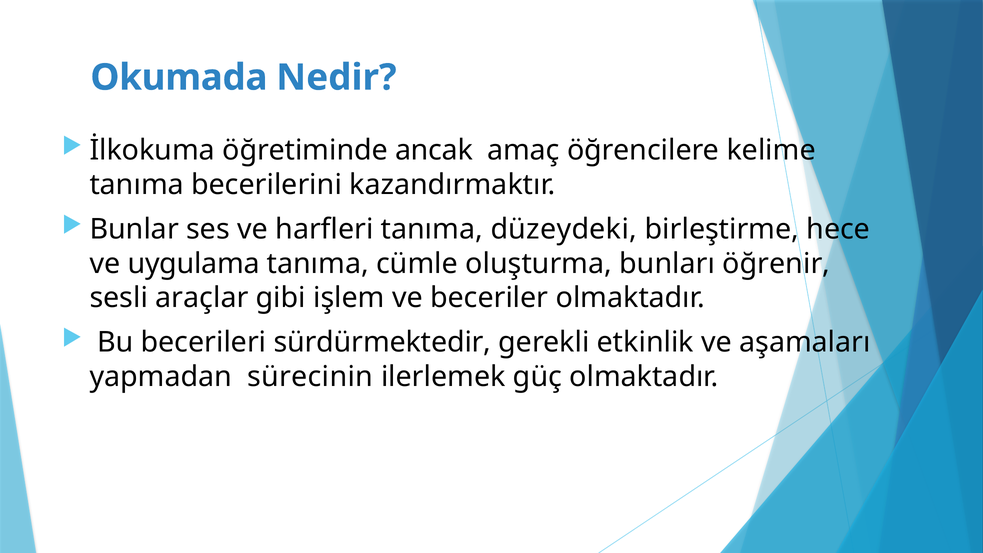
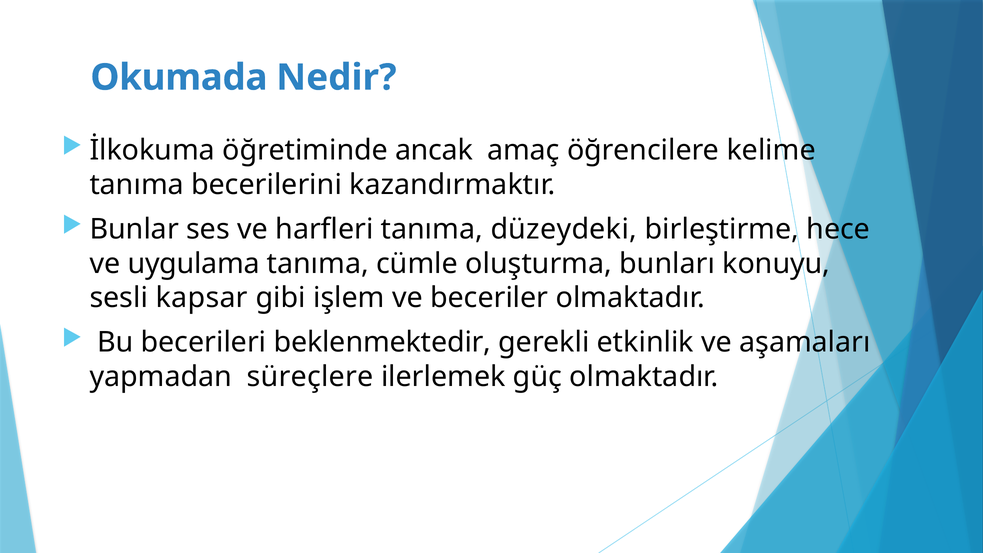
öğrenir: öğrenir -> konuyu
araçlar: araçlar -> kapsar
sürdürmektedir: sürdürmektedir -> beklenmektedir
sürecinin: sürecinin -> süreçlere
